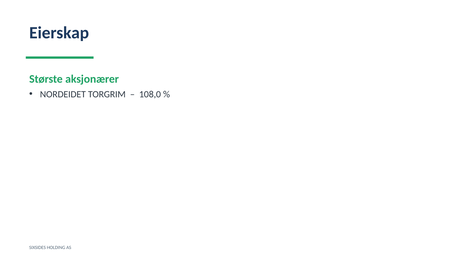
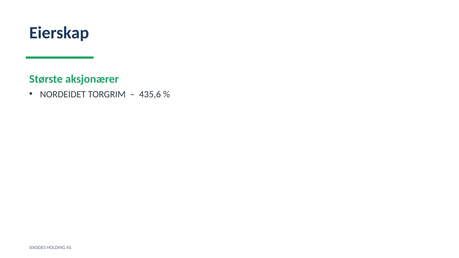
108,0: 108,0 -> 435,6
